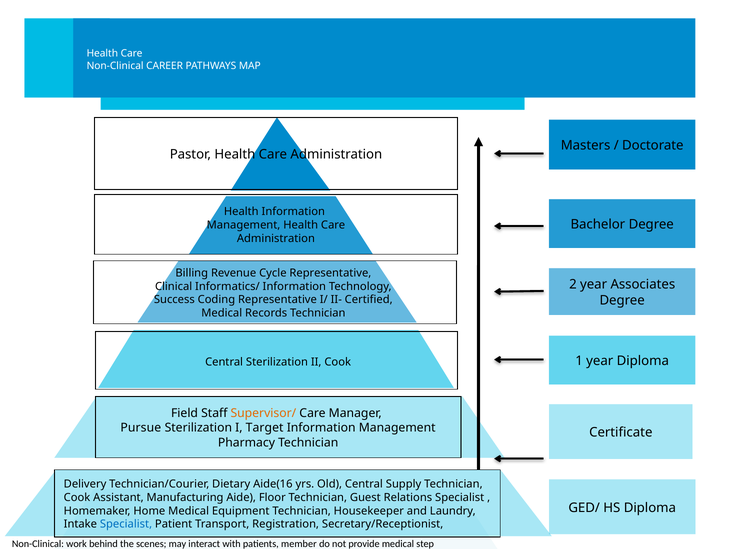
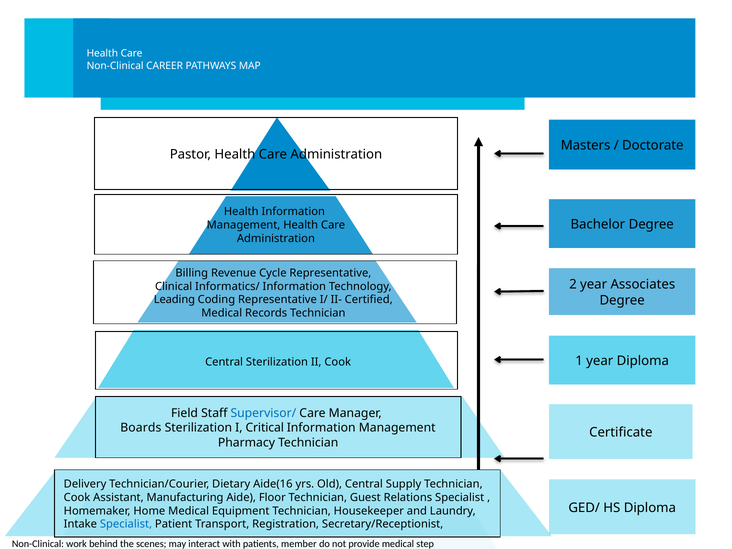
Success: Success -> Leading
Supervisor/ colour: orange -> blue
Pursue: Pursue -> Boards
Target: Target -> Critical
